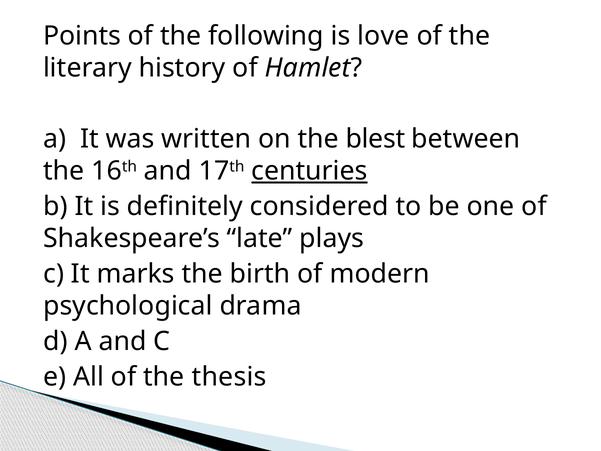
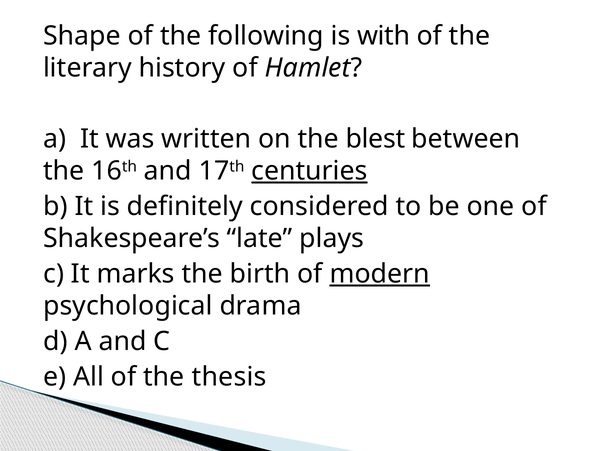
Points: Points -> Shape
love: love -> with
modern underline: none -> present
